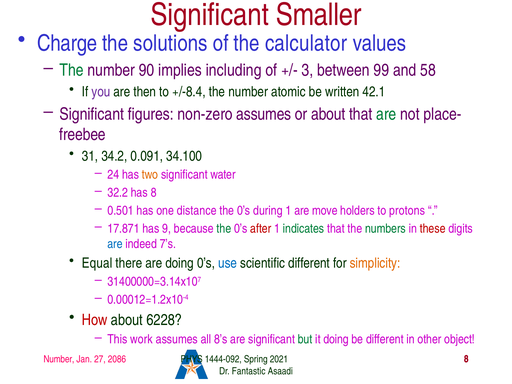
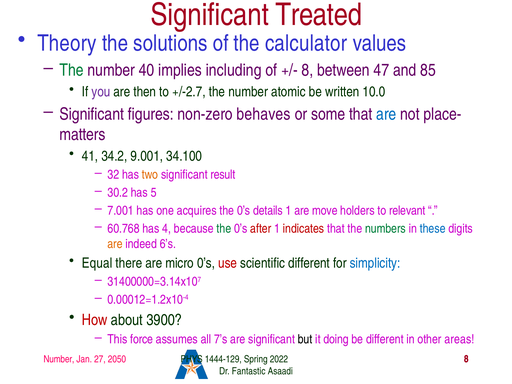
Smaller: Smaller -> Treated
Charge: Charge -> Theory
90: 90 -> 40
3: 3 -> 8
99: 99 -> 47
58: 58 -> 85
+/-8.4: +/-8.4 -> +/-2.7
42.1: 42.1 -> 10.0
non-zero assumes: assumes -> behaves
or about: about -> some
are at (386, 114) colour: green -> blue
freebee: freebee -> matters
31: 31 -> 41
0.091: 0.091 -> 9.001
24: 24 -> 32
water: water -> result
32.2: 32.2 -> 30.2
8: 8 -> 5
0.501: 0.501 -> 7.001
distance: distance -> acquires
during: during -> details
protons: protons -> relevant
17.871: 17.871 -> 60.768
9: 9 -> 4
indicates colour: green -> red
these colour: red -> blue
are at (115, 244) colour: blue -> orange
7’s: 7’s -> 6’s
are doing: doing -> micro
use colour: blue -> red
simplicity colour: orange -> blue
6228: 6228 -> 3900
work: work -> force
8’s: 8’s -> 7’s
but colour: green -> black
object: object -> areas
2086: 2086 -> 2050
1444-092: 1444-092 -> 1444-129
2021: 2021 -> 2022
